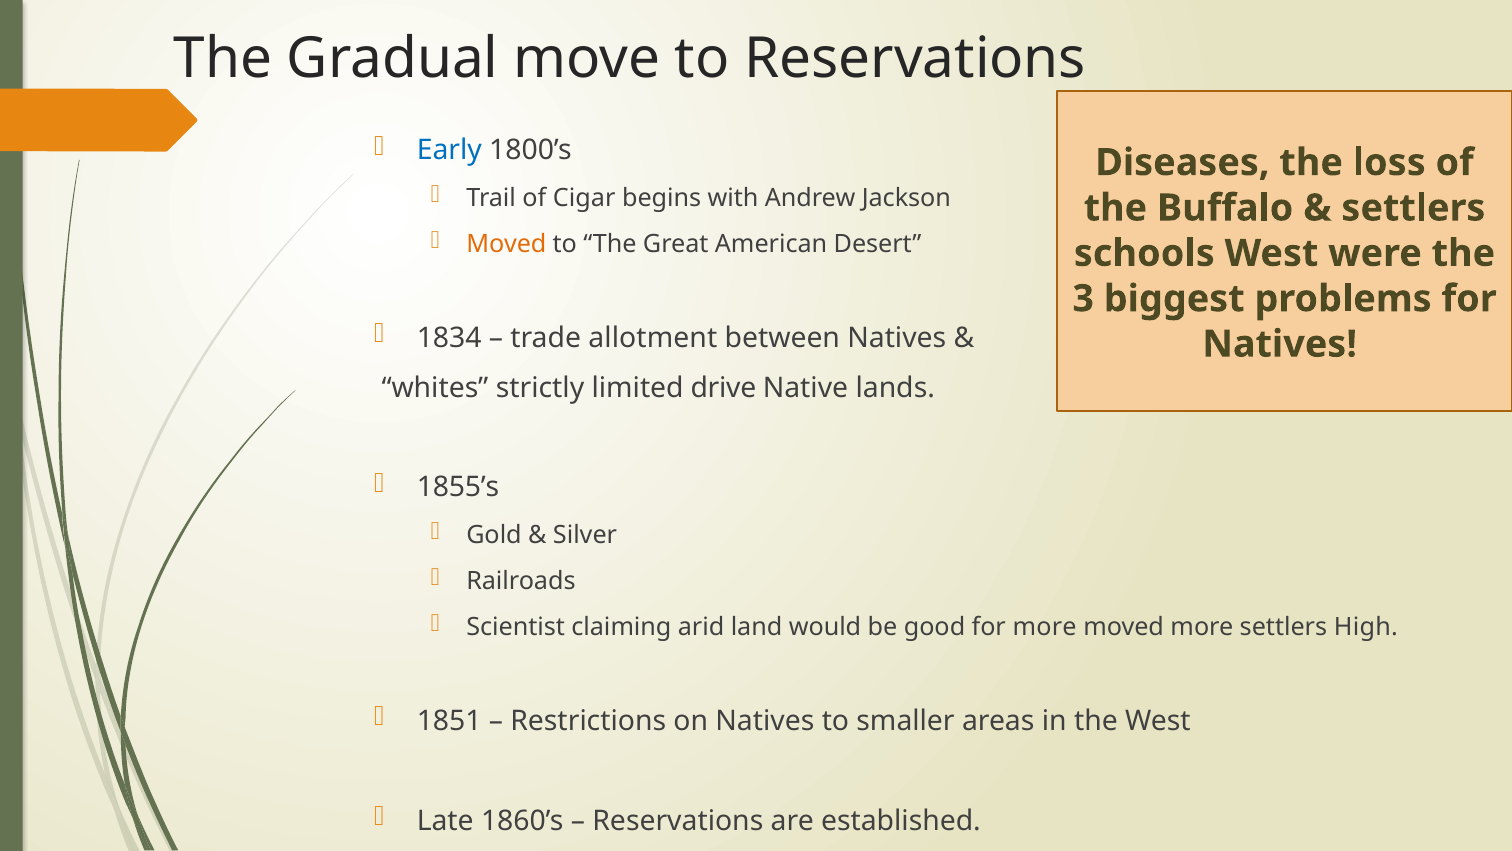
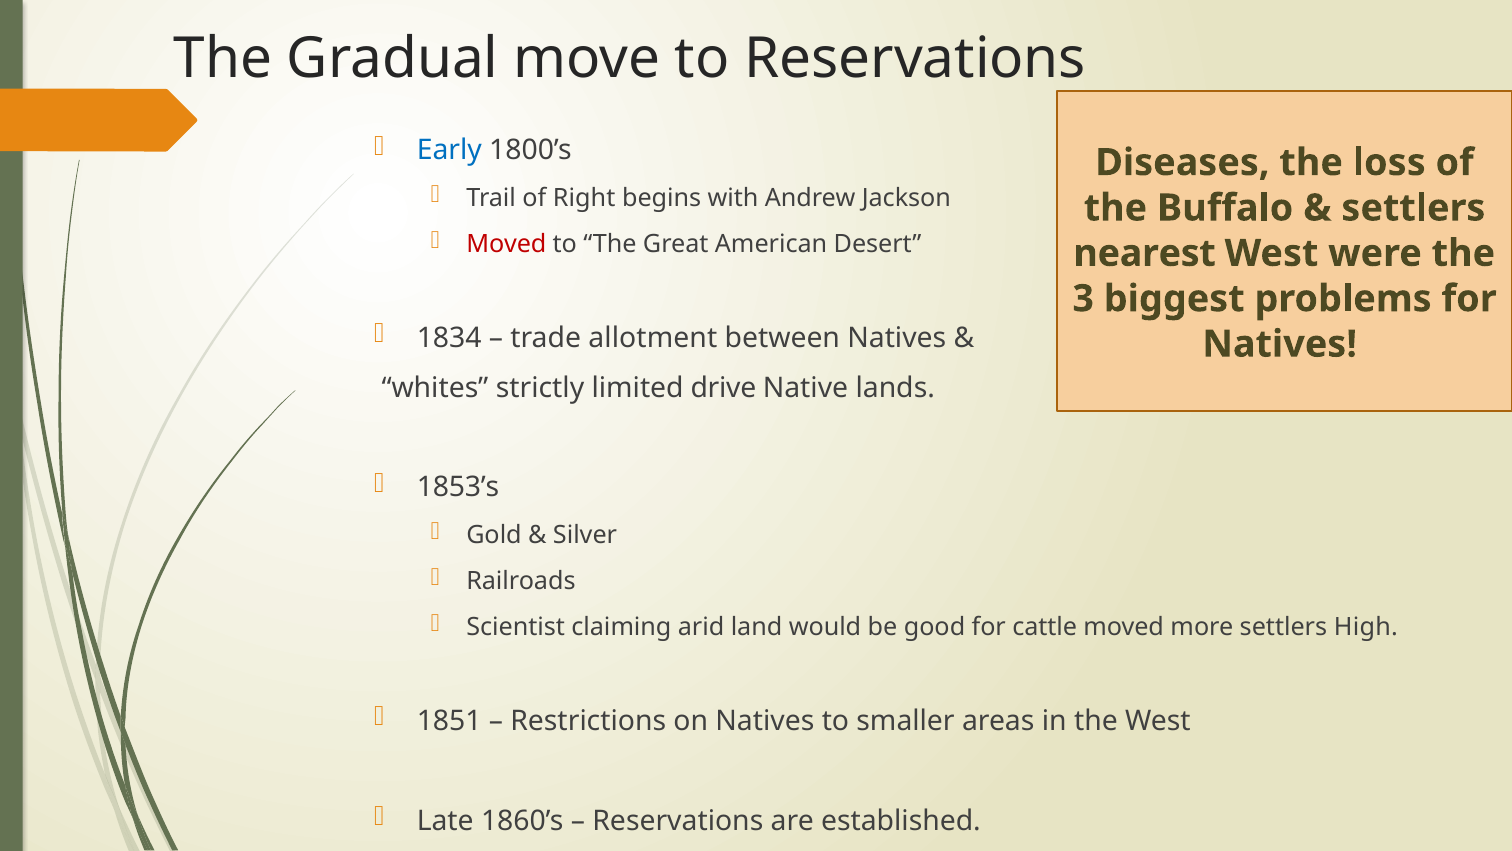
Cigar: Cigar -> Right
Moved at (506, 244) colour: orange -> red
schools: schools -> nearest
1855’s: 1855’s -> 1853’s
for more: more -> cattle
